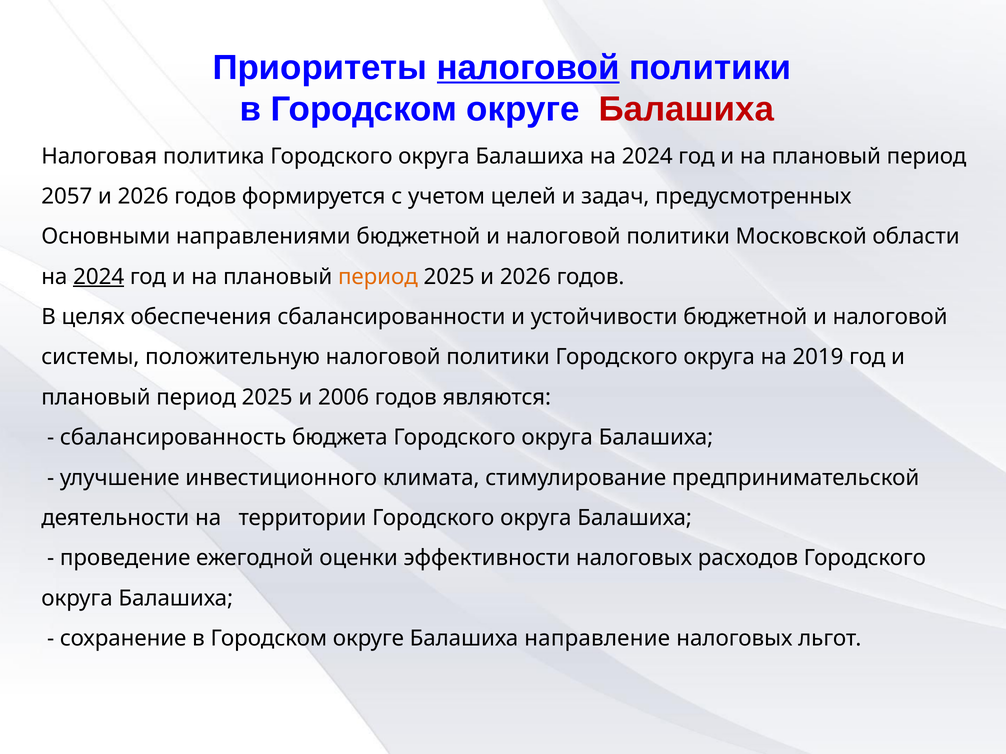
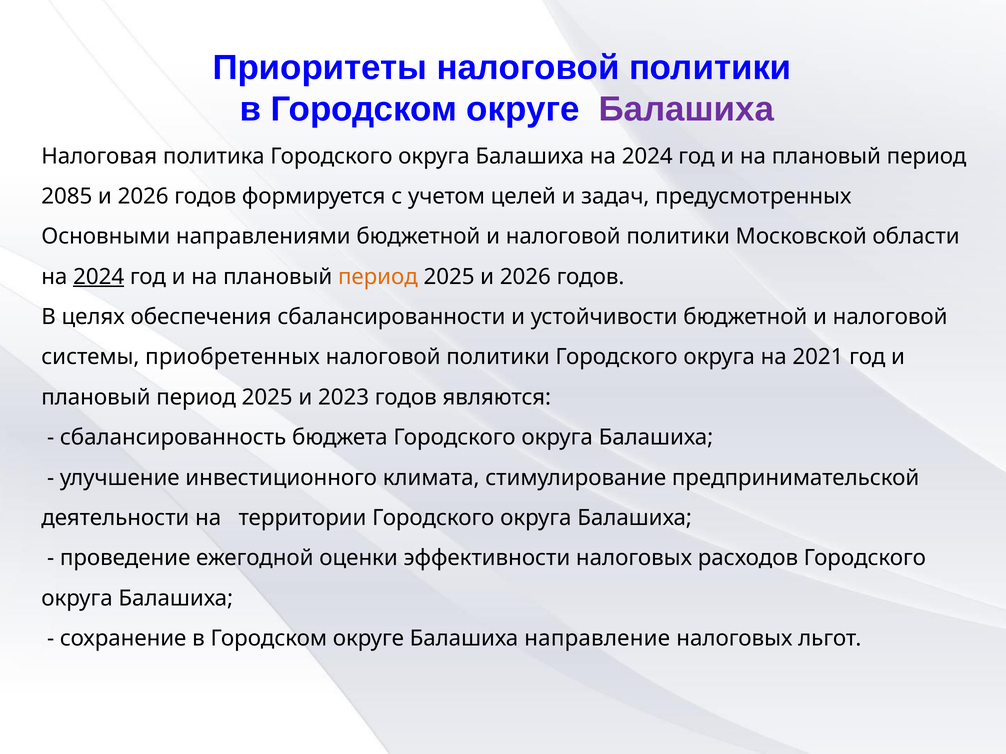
налоговой at (528, 68) underline: present -> none
Балашиха at (686, 110) colour: red -> purple
2057: 2057 -> 2085
положительную: положительную -> приобретенных
2019: 2019 -> 2021
2006: 2006 -> 2023
